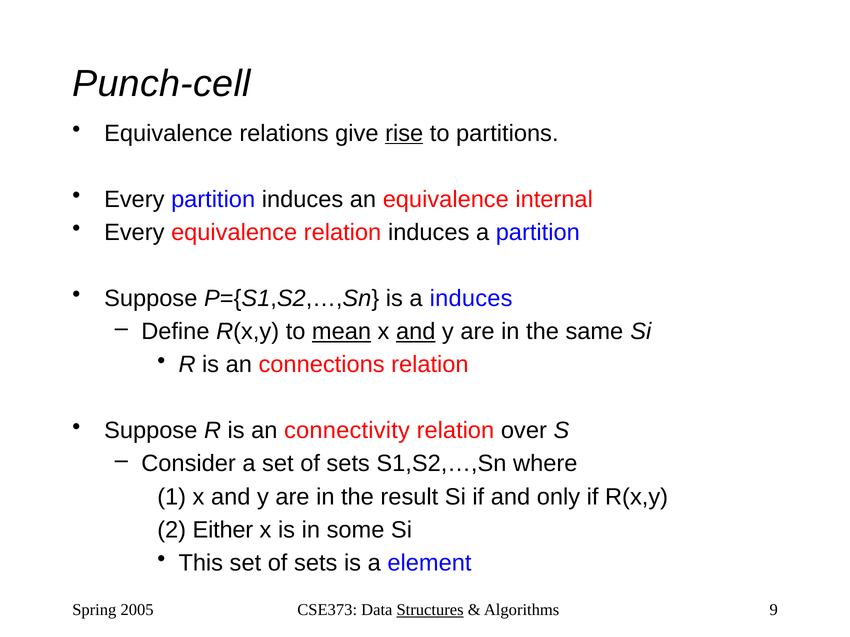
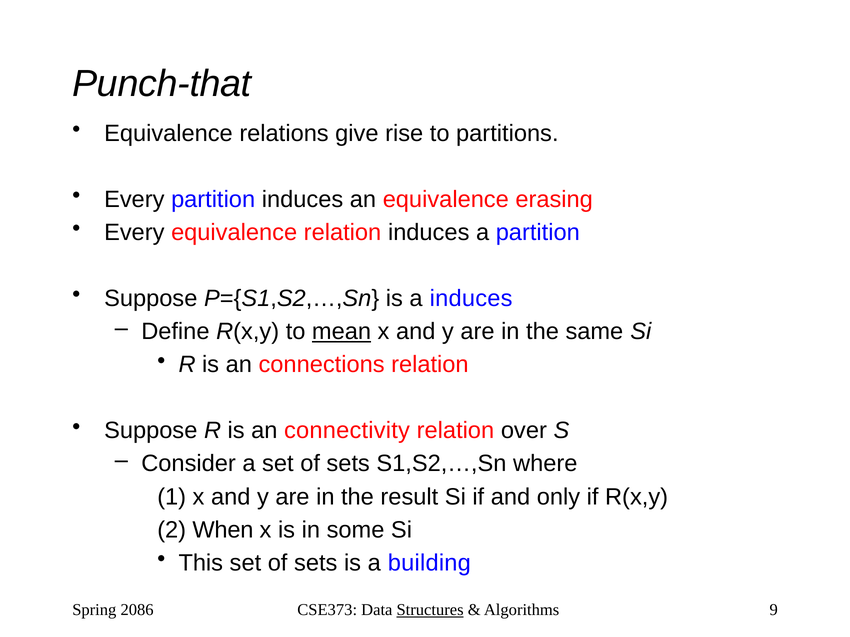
Punch-cell: Punch-cell -> Punch-that
rise underline: present -> none
internal: internal -> erasing
and at (416, 332) underline: present -> none
Either: Either -> When
element: element -> building
2005: 2005 -> 2086
